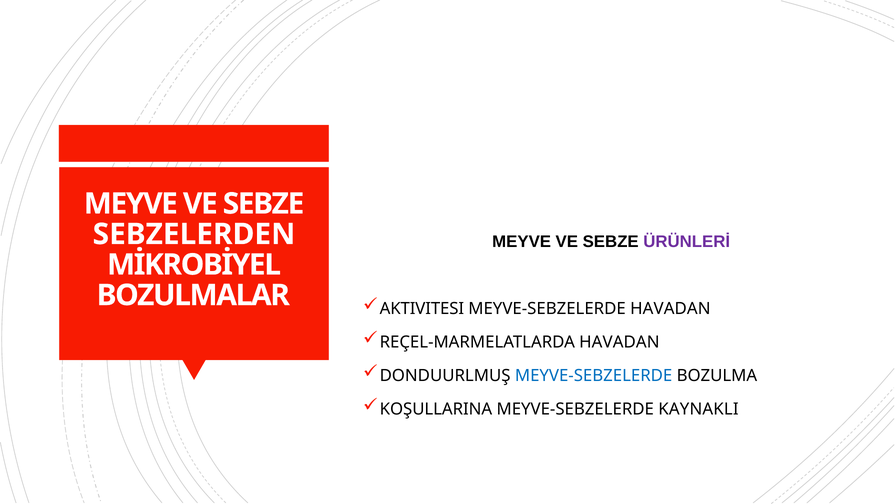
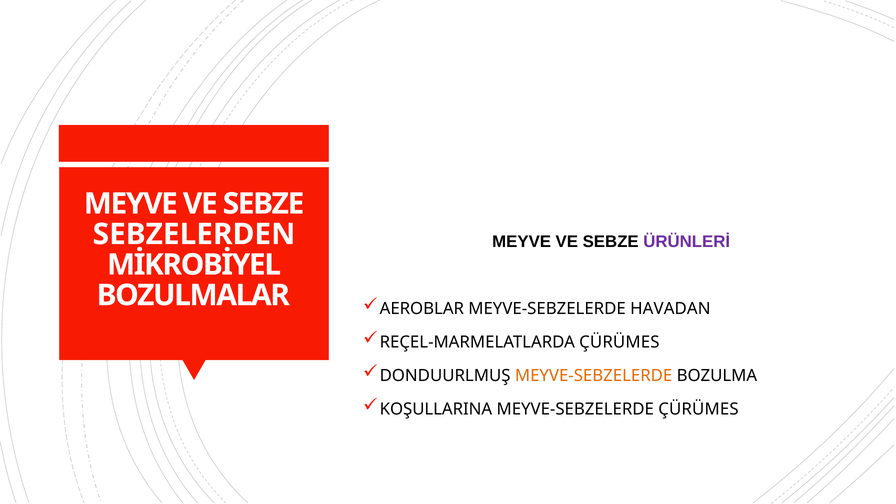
AKTIVITESI: AKTIVITESI -> AEROBLAR
REÇEL-MARMELATLARDA HAVADAN: HAVADAN -> ÇÜRÜMES
MEYVE-SEBZELERDE at (594, 376) colour: blue -> orange
MEYVE-SEBZELERDE KAYNAKLI: KAYNAKLI -> ÇÜRÜMES
